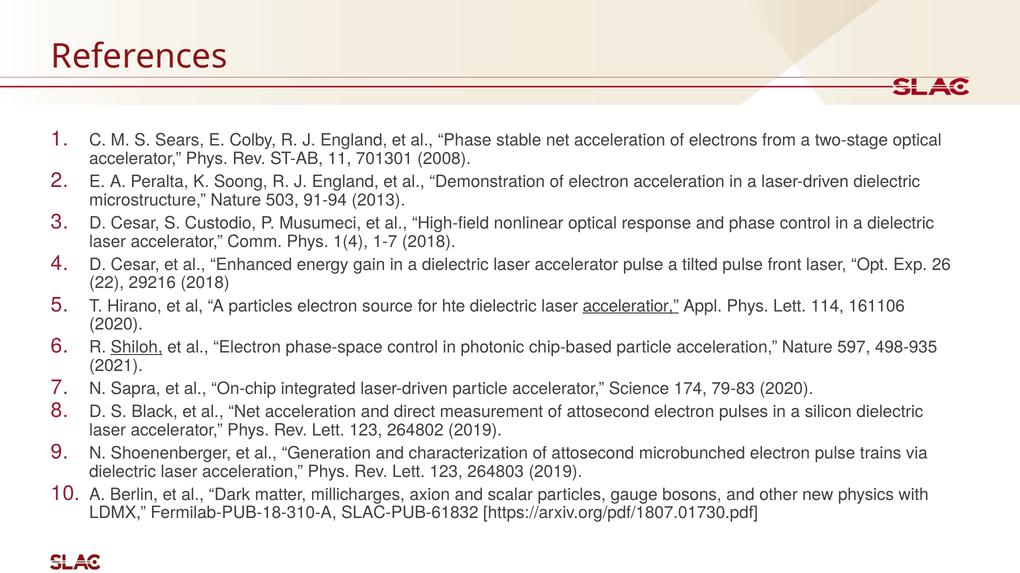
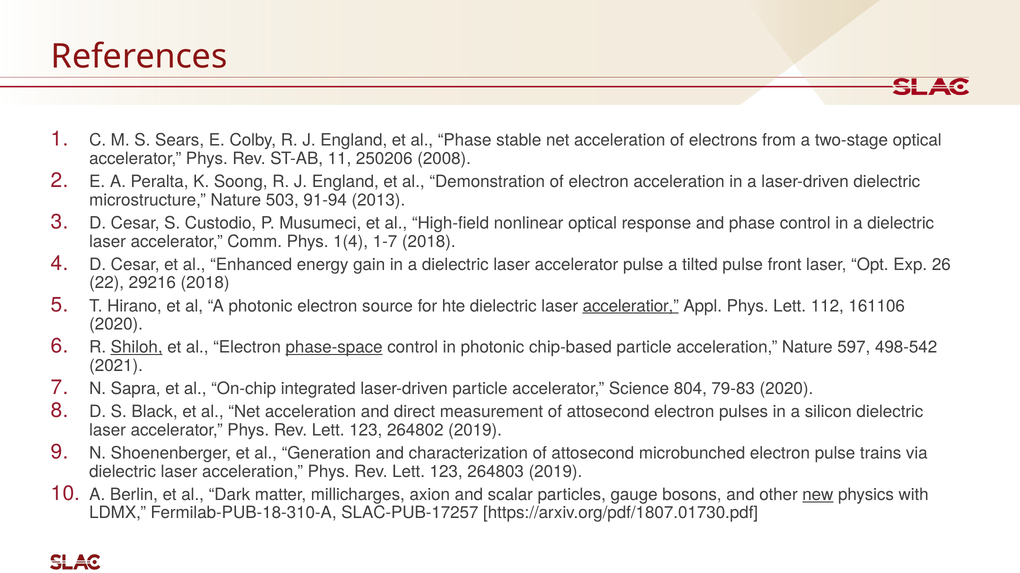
701301: 701301 -> 250206
A particles: particles -> photonic
114: 114 -> 112
phase-space underline: none -> present
498-935: 498-935 -> 498-542
174: 174 -> 804
new underline: none -> present
SLAC-PUB-61832: SLAC-PUB-61832 -> SLAC-PUB-17257
